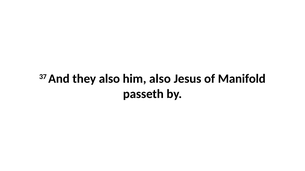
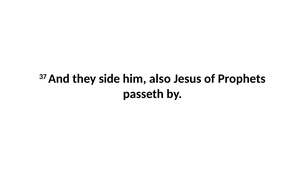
they also: also -> side
Manifold: Manifold -> Prophets
